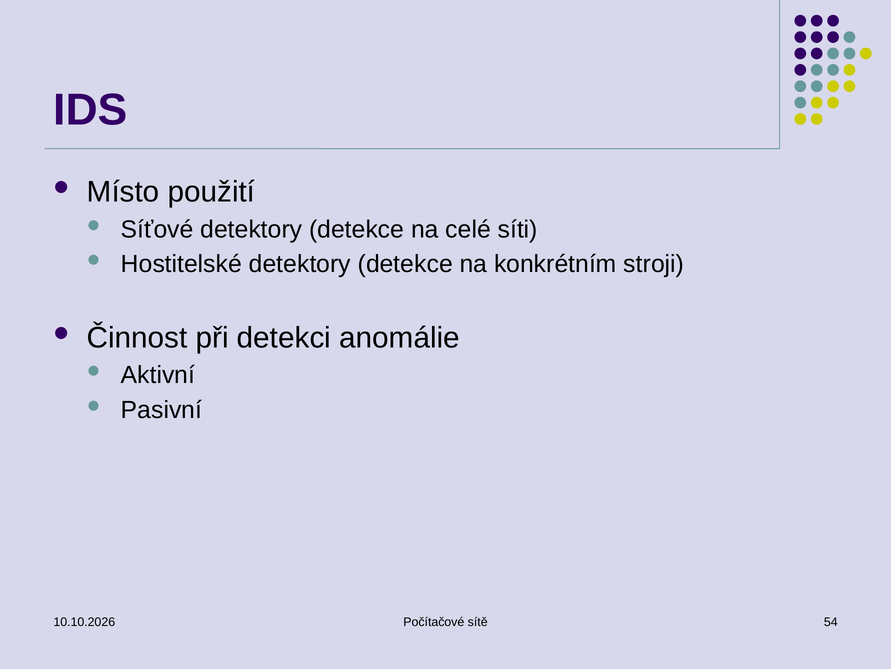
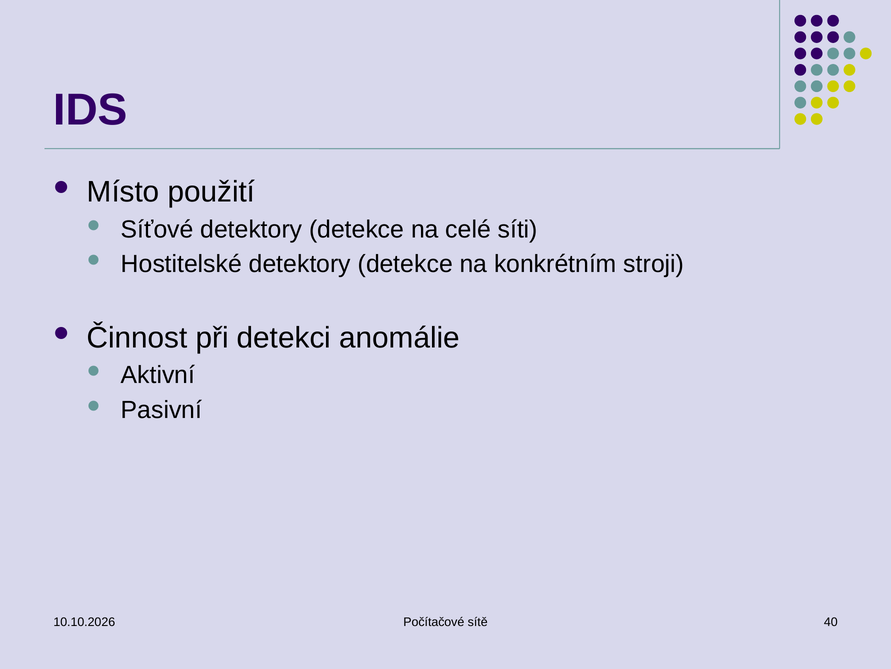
54: 54 -> 40
